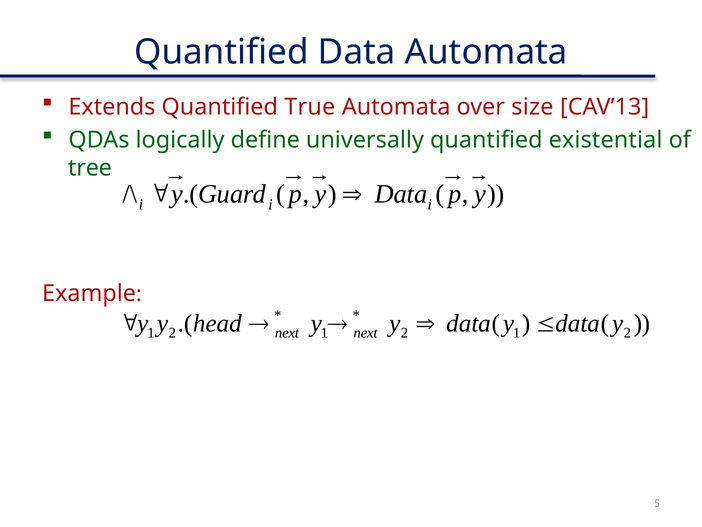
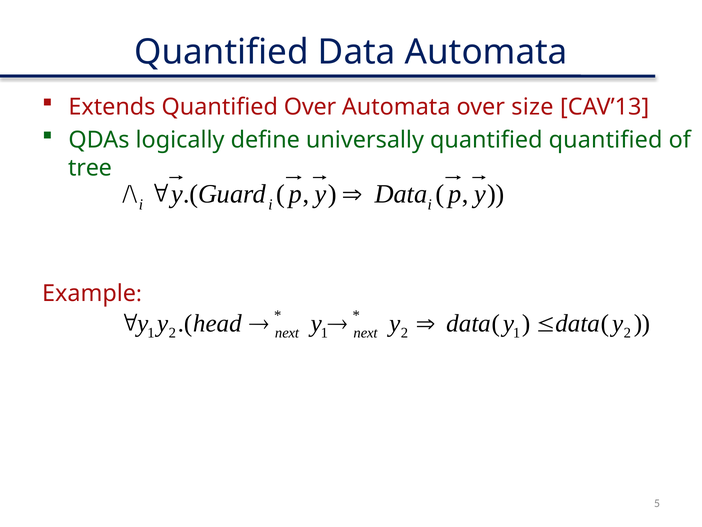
Quantified True: True -> Over
quantified existential: existential -> quantified
